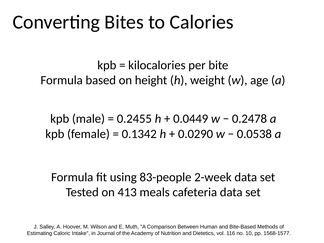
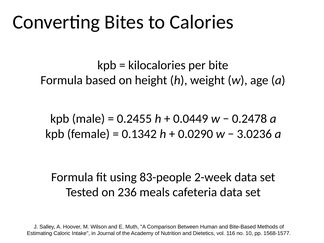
0.0538: 0.0538 -> 3.0236
413: 413 -> 236
